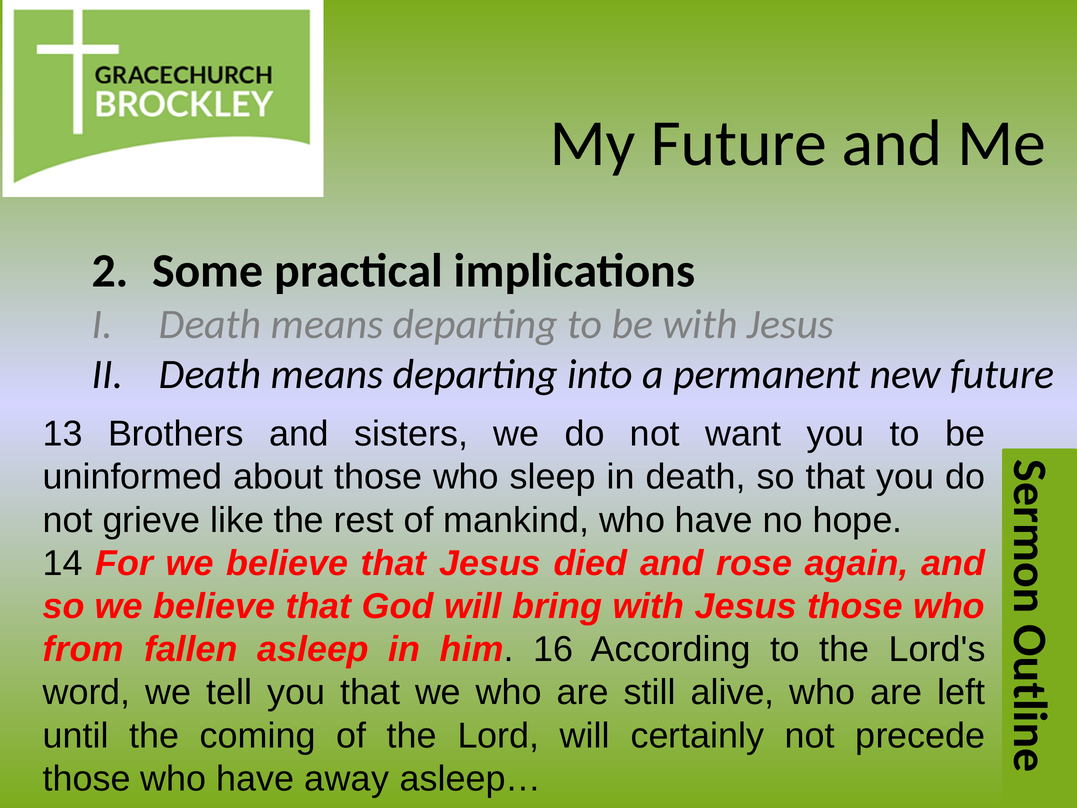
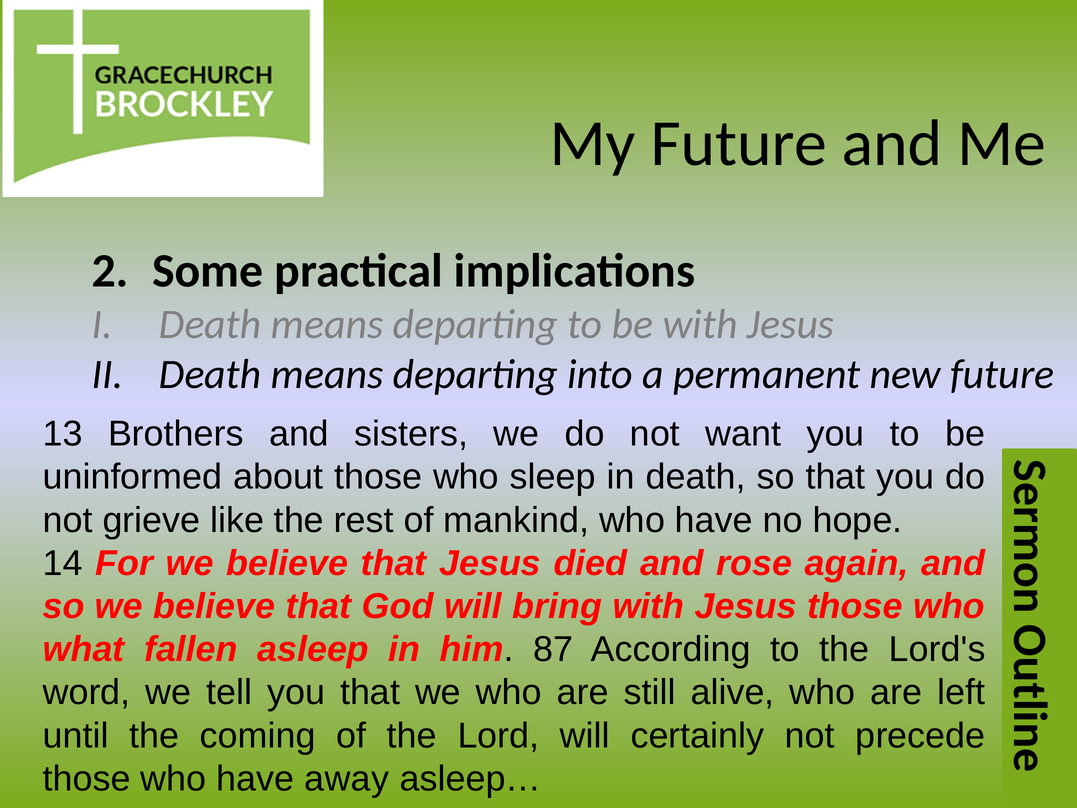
from: from -> what
16: 16 -> 87
